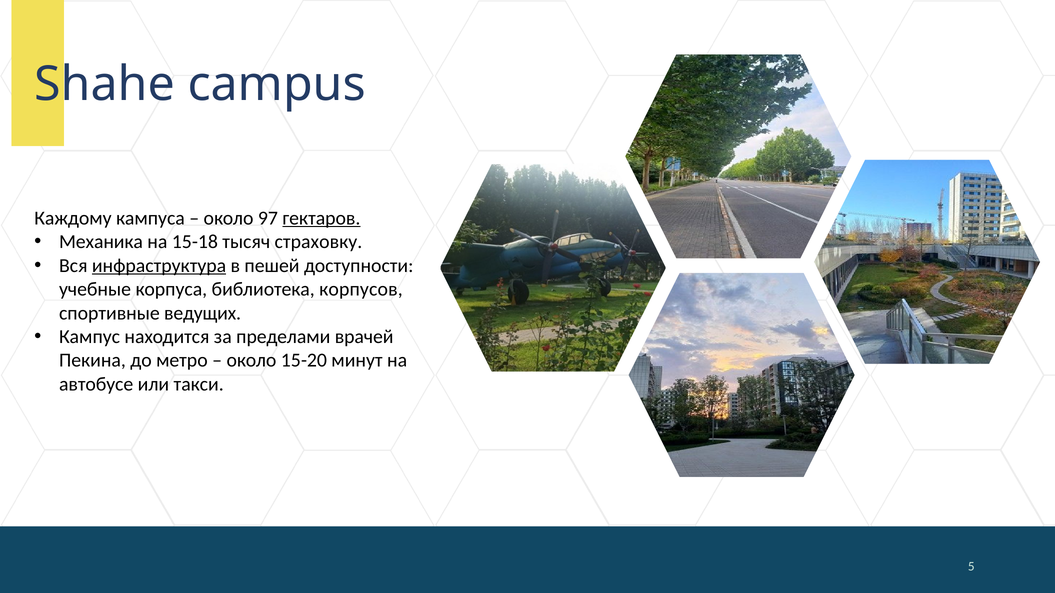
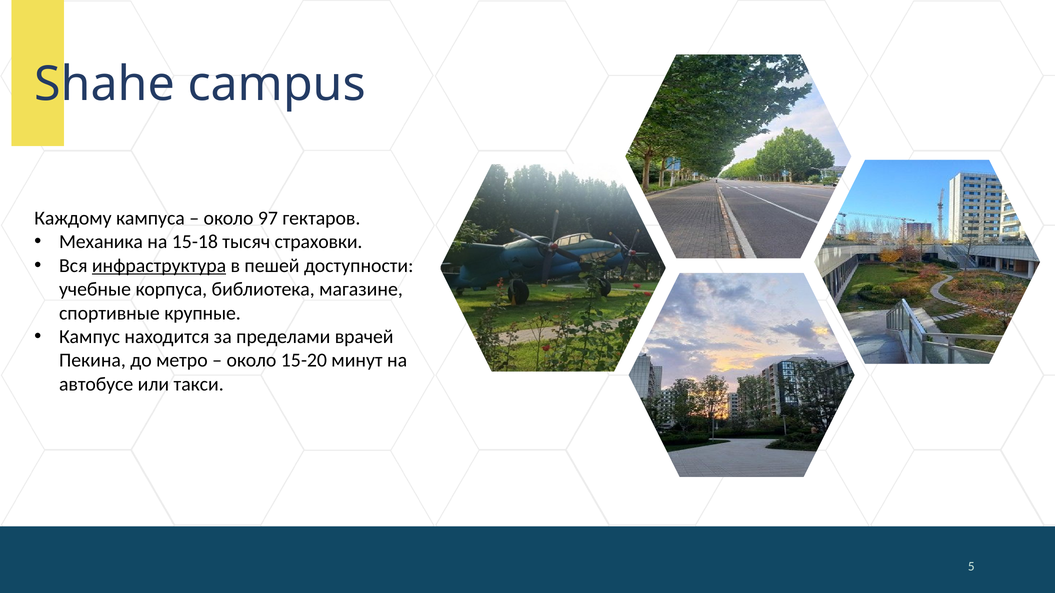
гектаров underline: present -> none
страховку: страховку -> страховки
корпусов: корпусов -> магазине
ведущих: ведущих -> крупные
